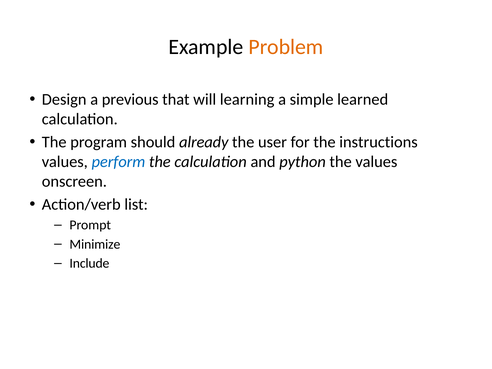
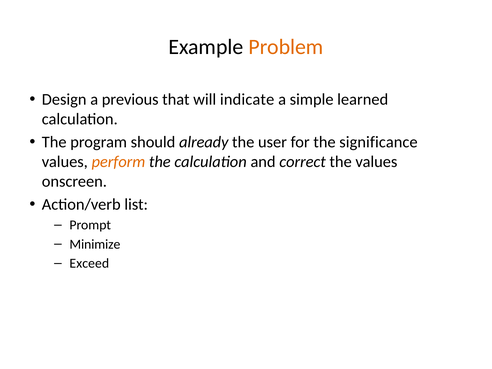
learning: learning -> indicate
instructions: instructions -> significance
perform colour: blue -> orange
python: python -> correct
Include: Include -> Exceed
